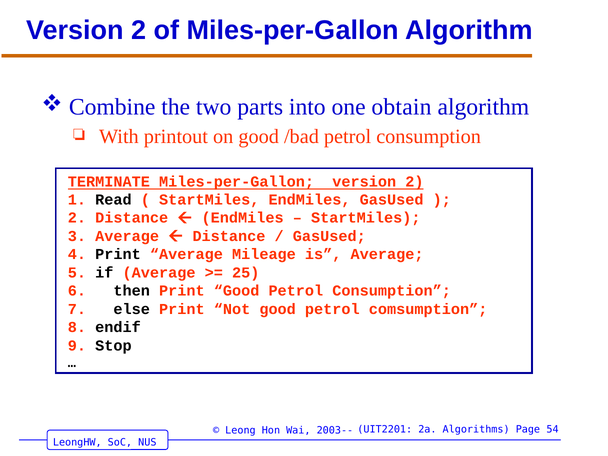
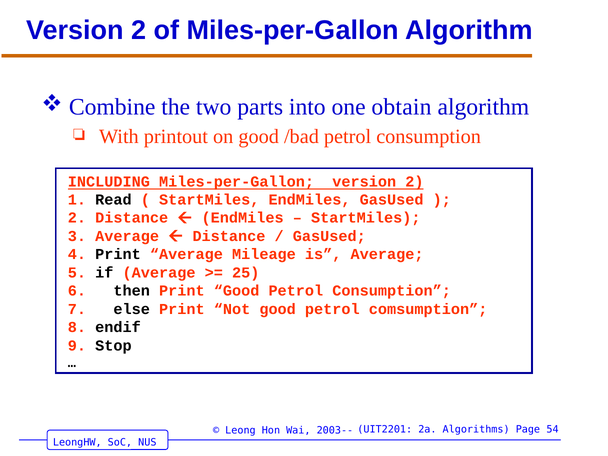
TERMINATE: TERMINATE -> INCLUDING
